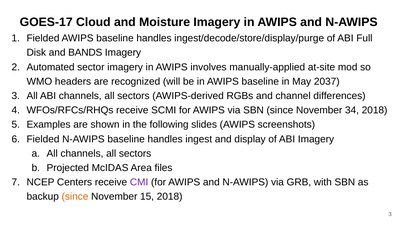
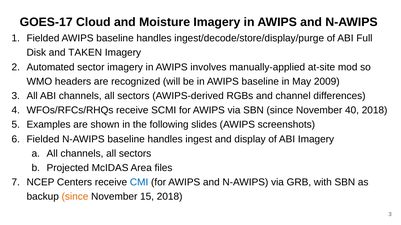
BANDS: BANDS -> TAKEN
2037: 2037 -> 2009
34: 34 -> 40
CMI colour: purple -> blue
